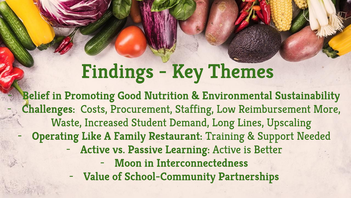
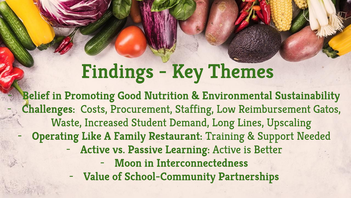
More: More -> Gatos
